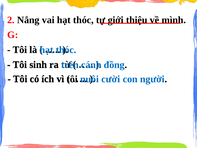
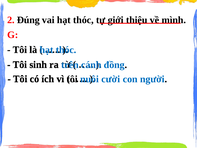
Nắng: Nắng -> Đúng
